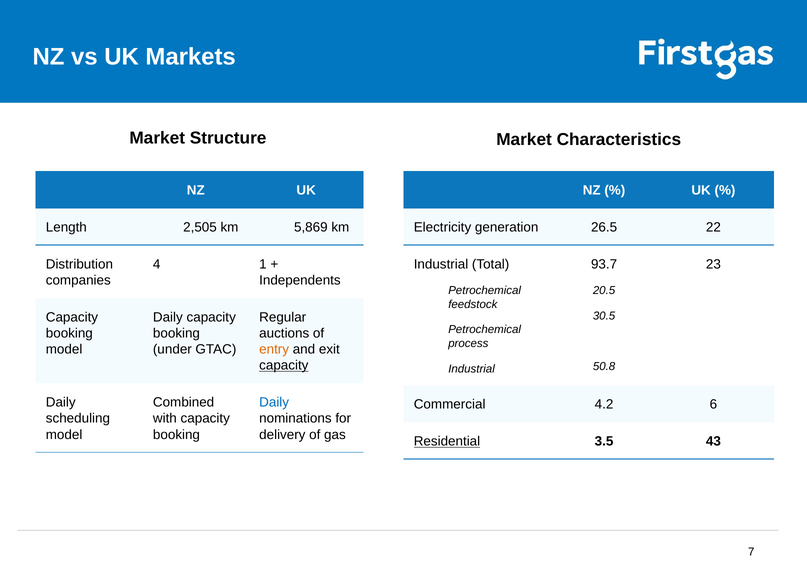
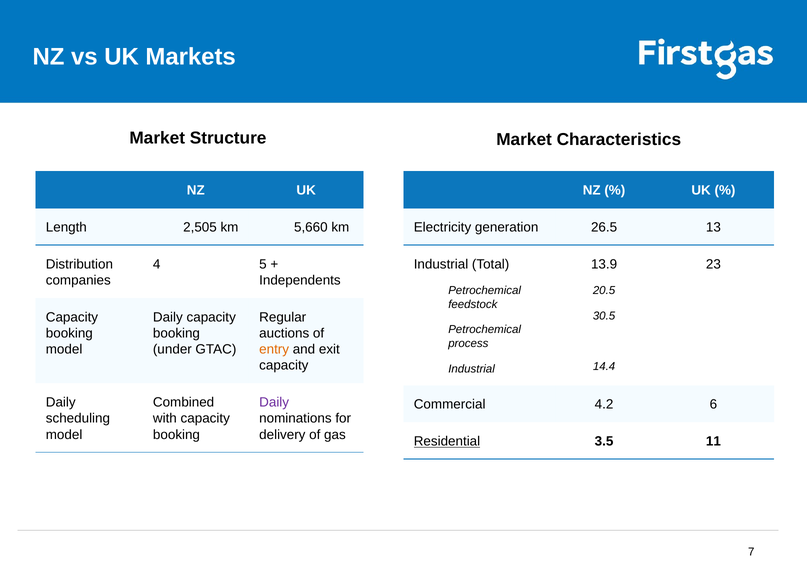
5,869: 5,869 -> 5,660
22: 22 -> 13
1: 1 -> 5
93.7: 93.7 -> 13.9
capacity at (284, 365) underline: present -> none
50.8: 50.8 -> 14.4
Daily at (274, 402) colour: blue -> purple
43: 43 -> 11
